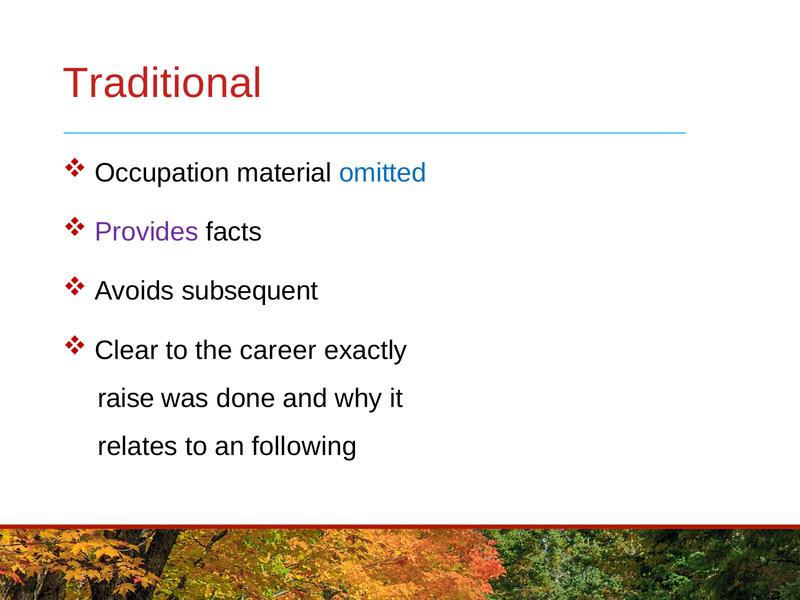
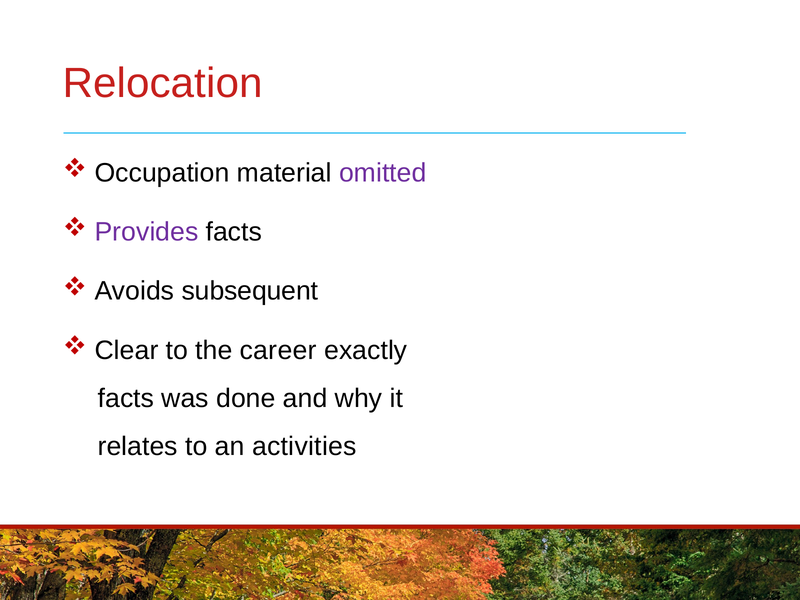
Traditional: Traditional -> Relocation
omitted colour: blue -> purple
raise at (126, 398): raise -> facts
following: following -> activities
